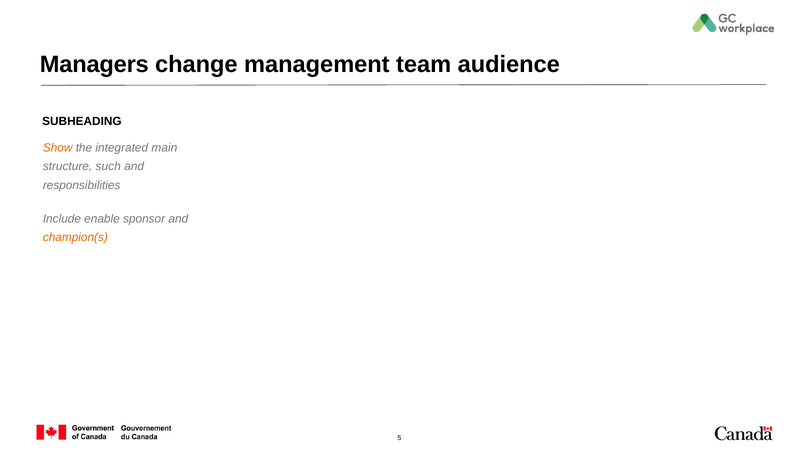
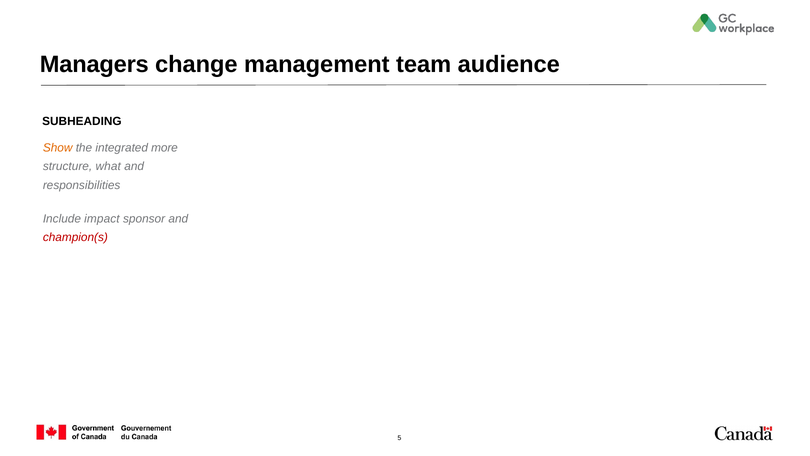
main: main -> more
such: such -> what
enable: enable -> impact
champion(s colour: orange -> red
